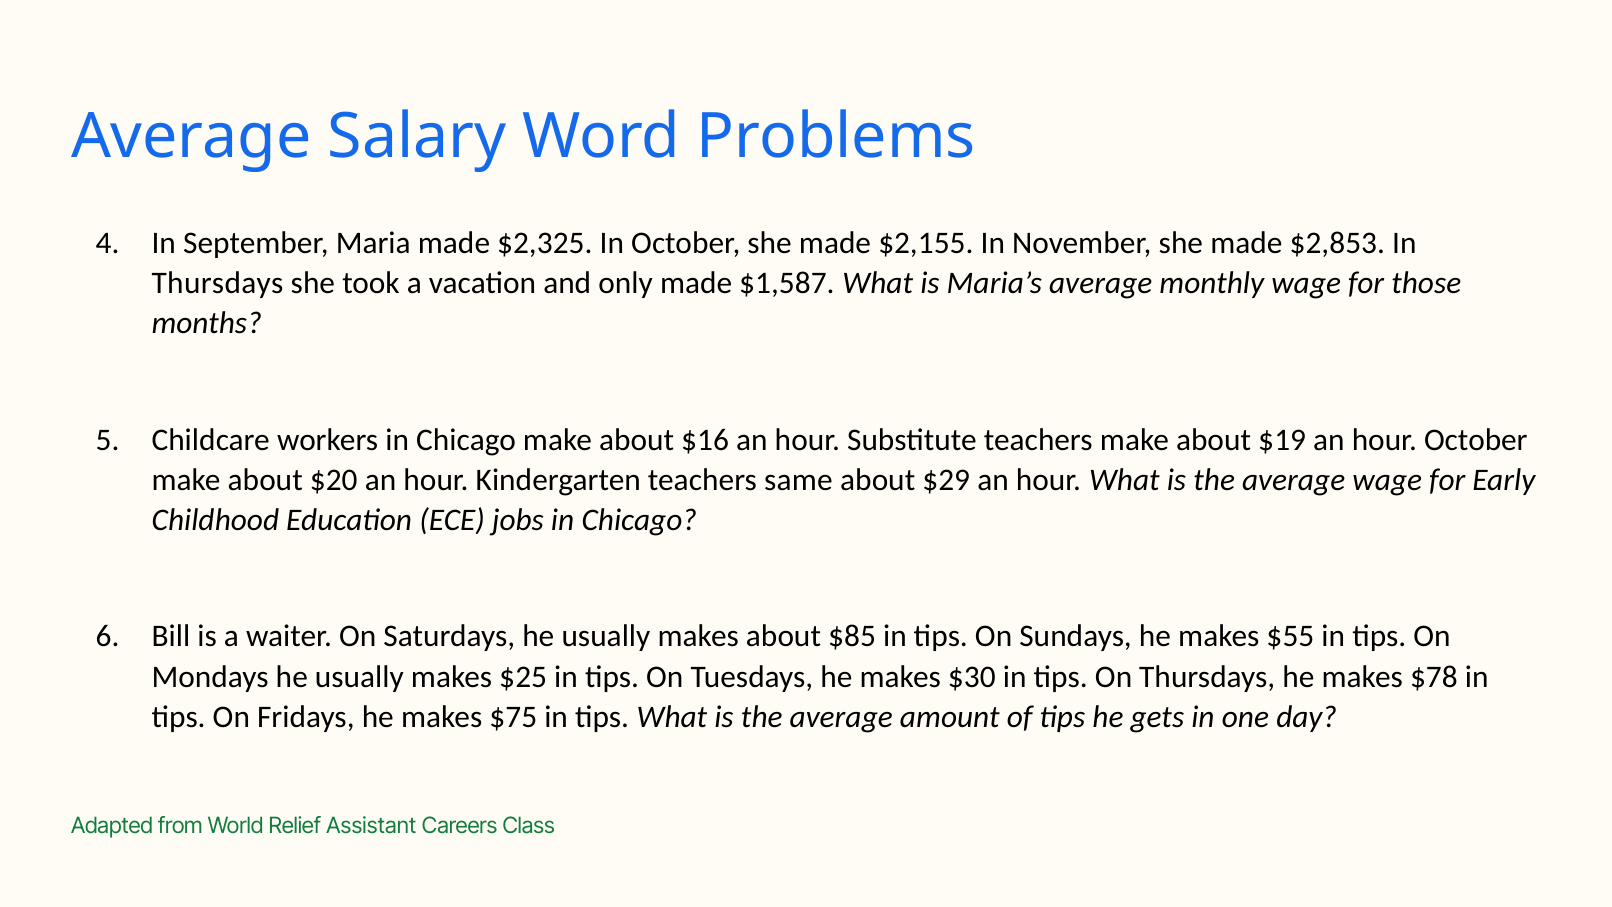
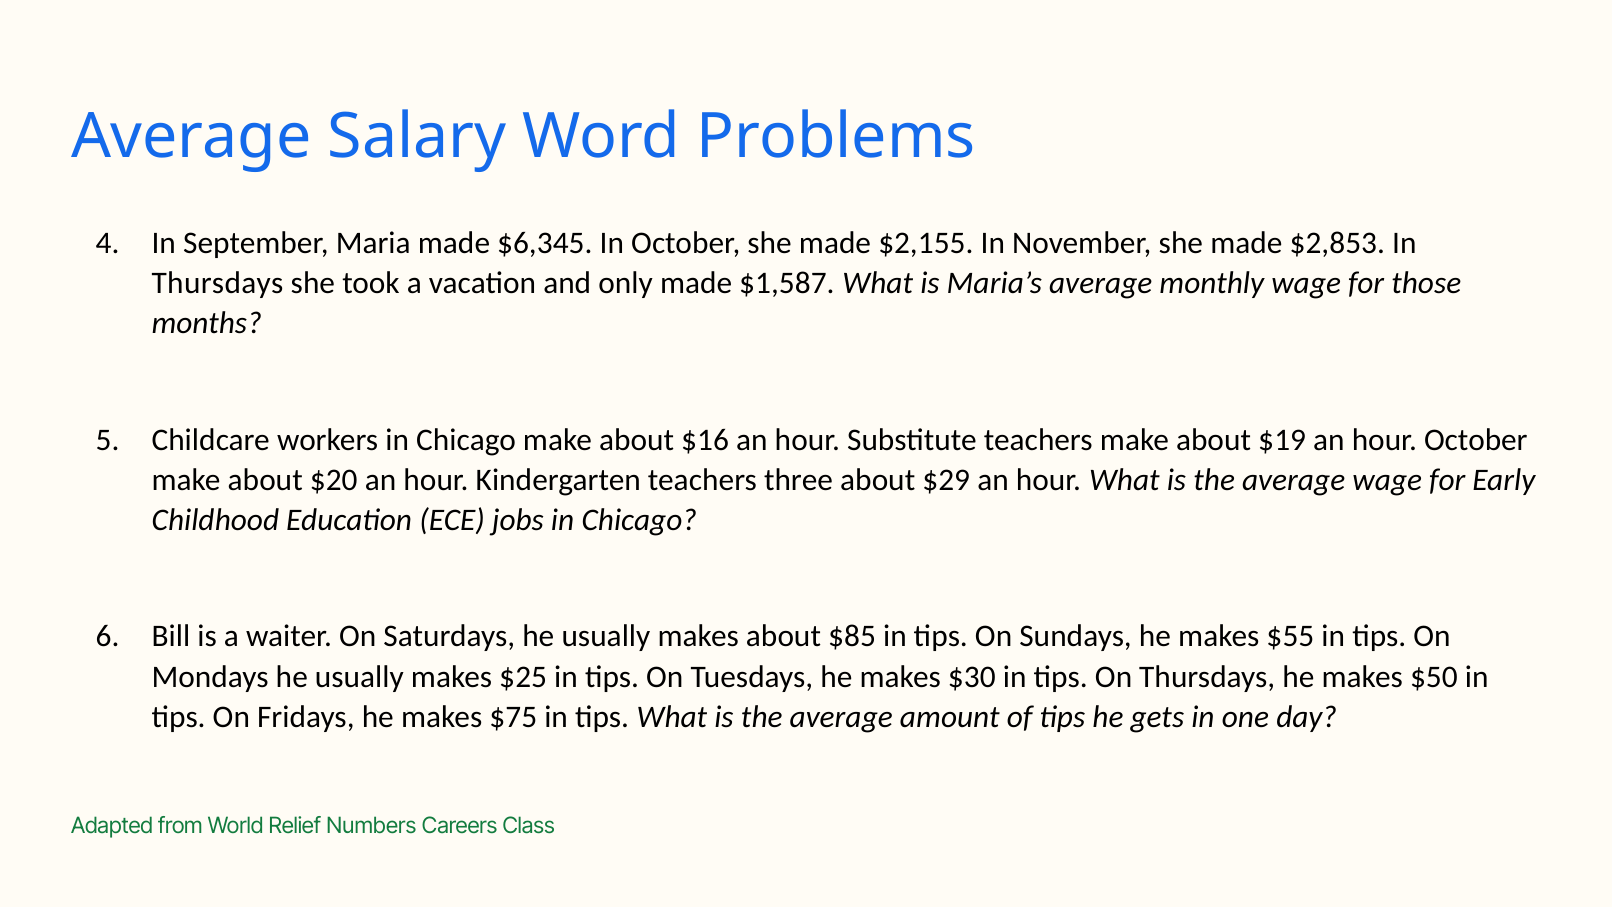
$2,325: $2,325 -> $6,345
same: same -> three
$78: $78 -> $50
Assistant: Assistant -> Numbers
